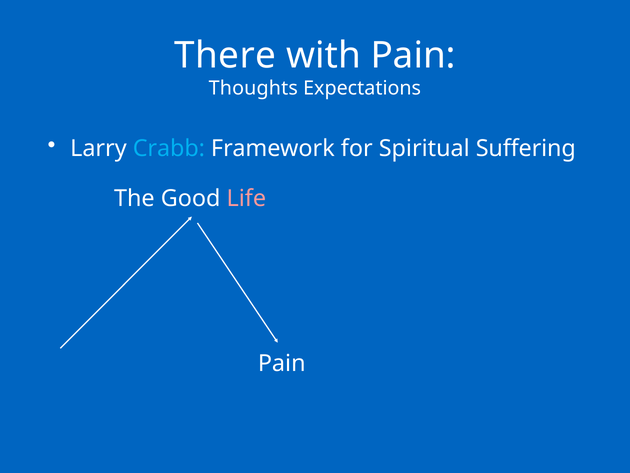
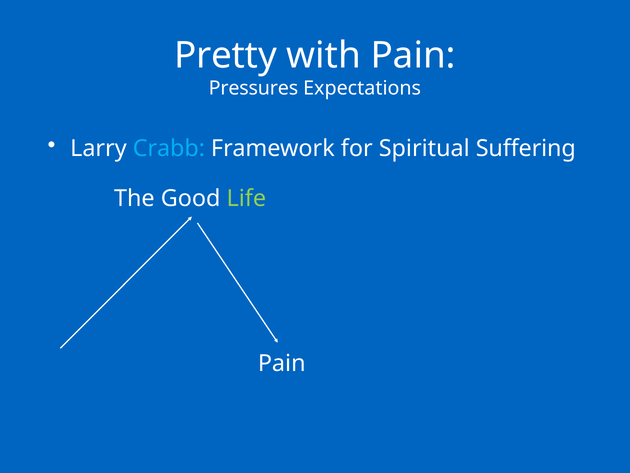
There: There -> Pretty
Thoughts: Thoughts -> Pressures
Life colour: pink -> light green
